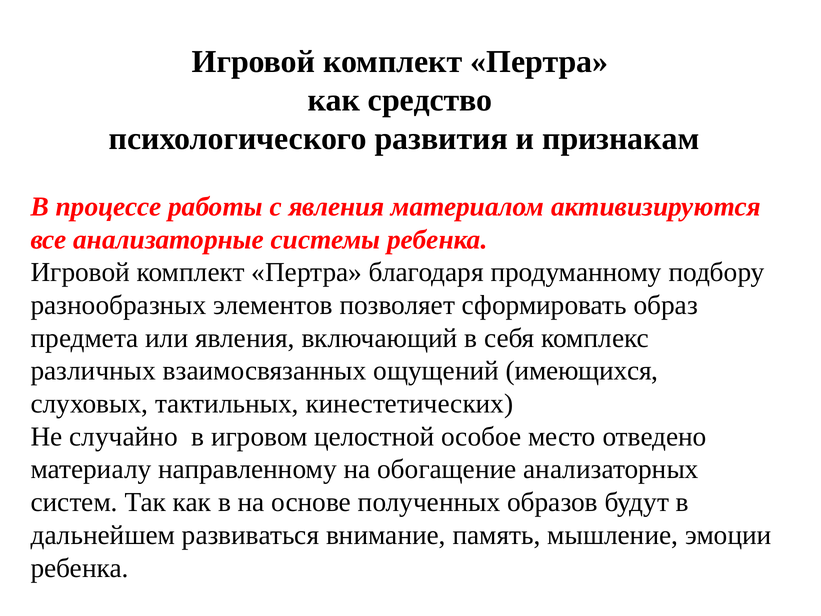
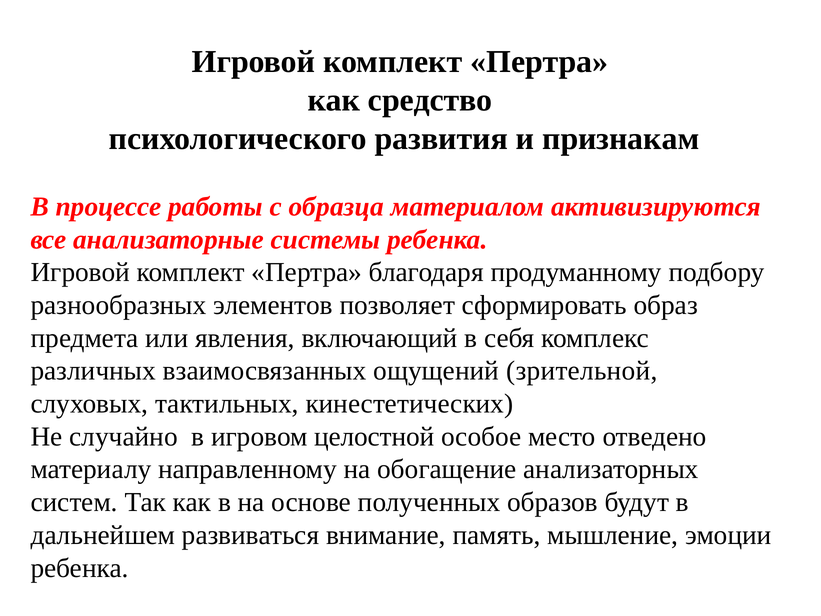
с явления: явления -> образца
имеющихся: имеющихся -> зрительной
